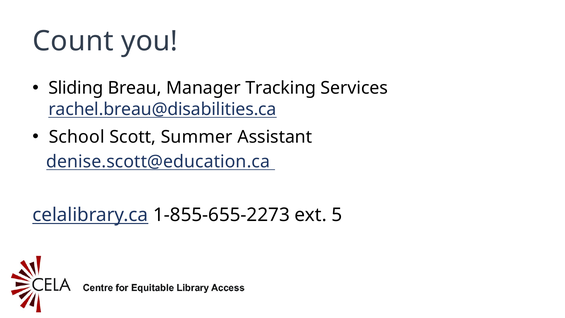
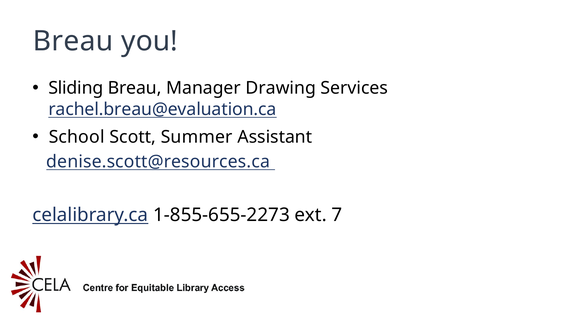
Count at (73, 41): Count -> Breau
Tracking: Tracking -> Drawing
rachel.breau@disabilities.ca: rachel.breau@disabilities.ca -> rachel.breau@evaluation.ca
denise.scott@education.ca: denise.scott@education.ca -> denise.scott@resources.ca
5: 5 -> 7
